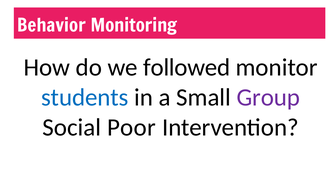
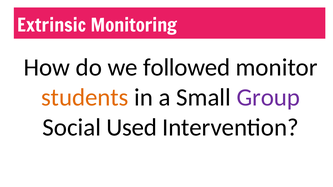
Behavior: Behavior -> Extrinsic
students colour: blue -> orange
Poor: Poor -> Used
